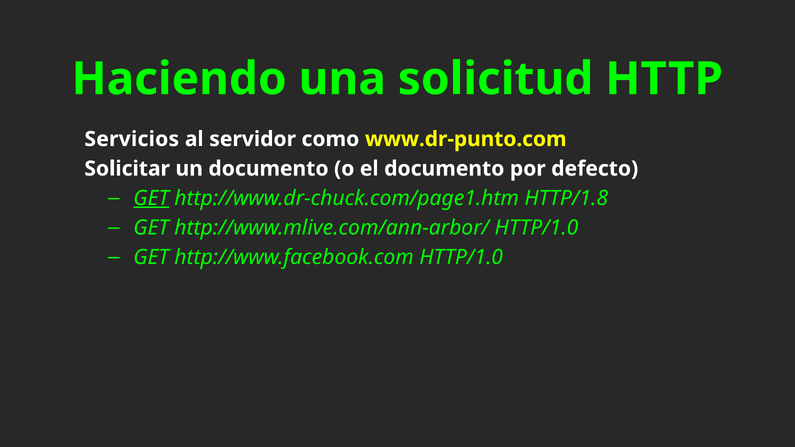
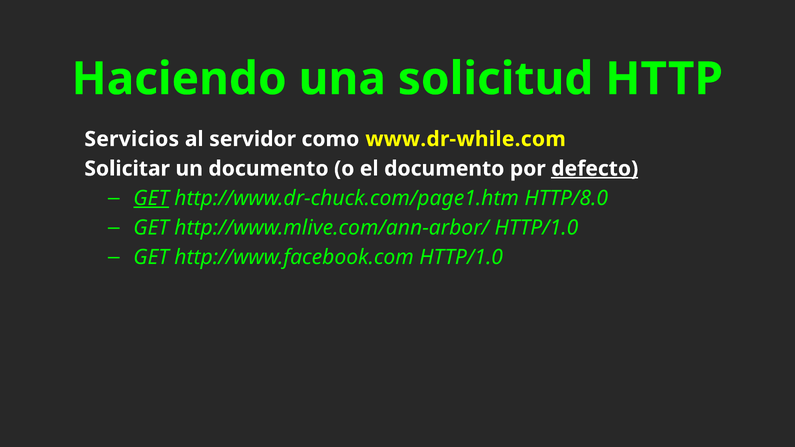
www.dr-punto.com: www.dr-punto.com -> www.dr-while.com
defecto underline: none -> present
HTTP/1.8: HTTP/1.8 -> HTTP/8.0
